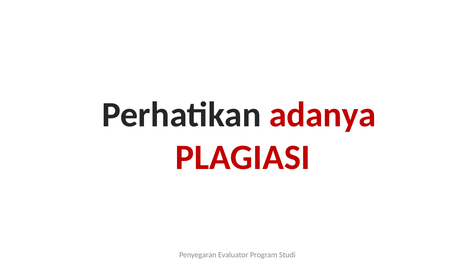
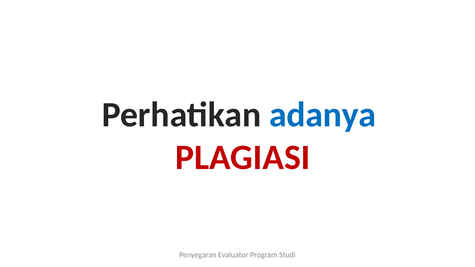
adanya colour: red -> blue
